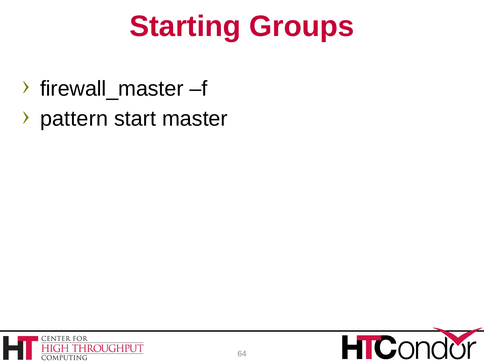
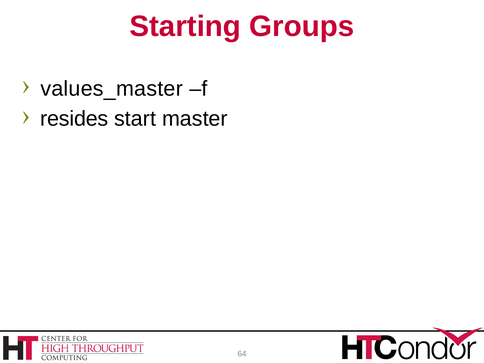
firewall_master: firewall_master -> values_master
pattern: pattern -> resides
